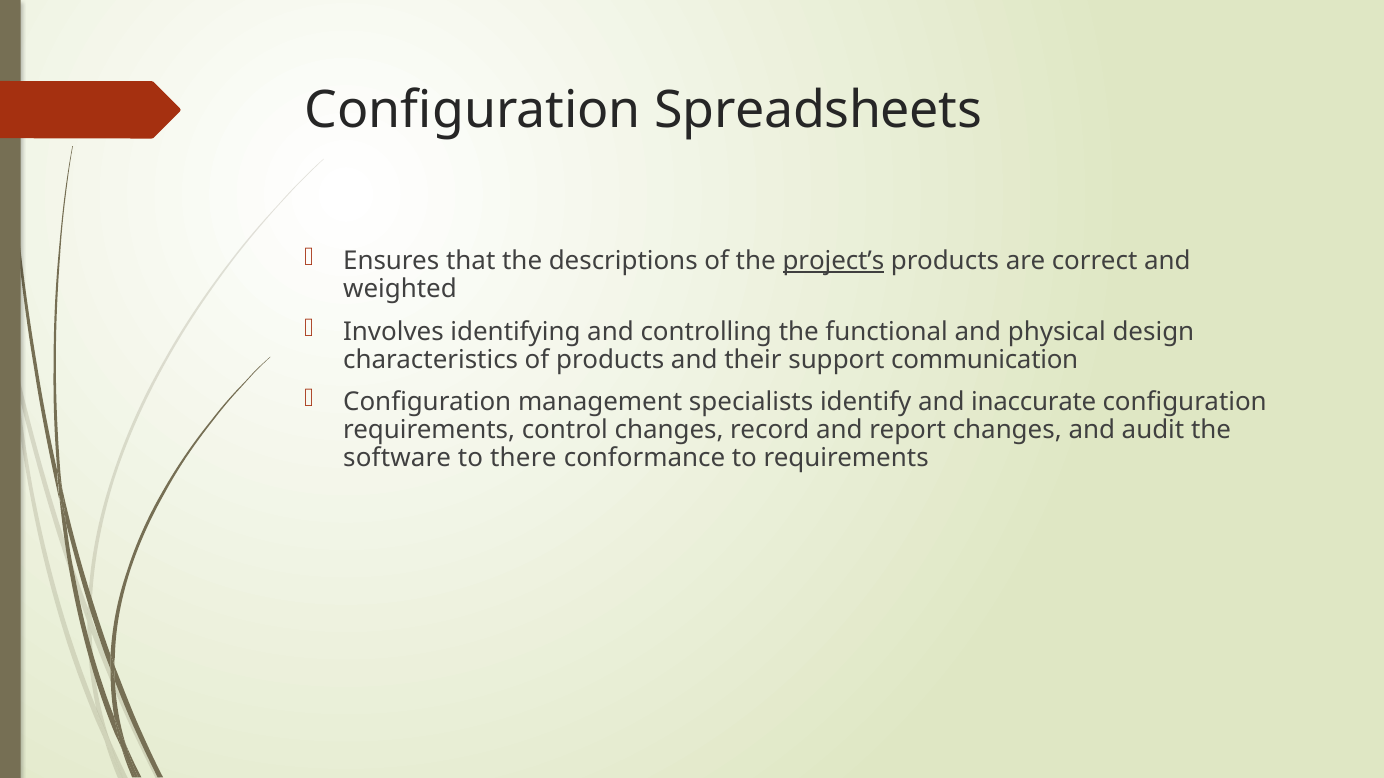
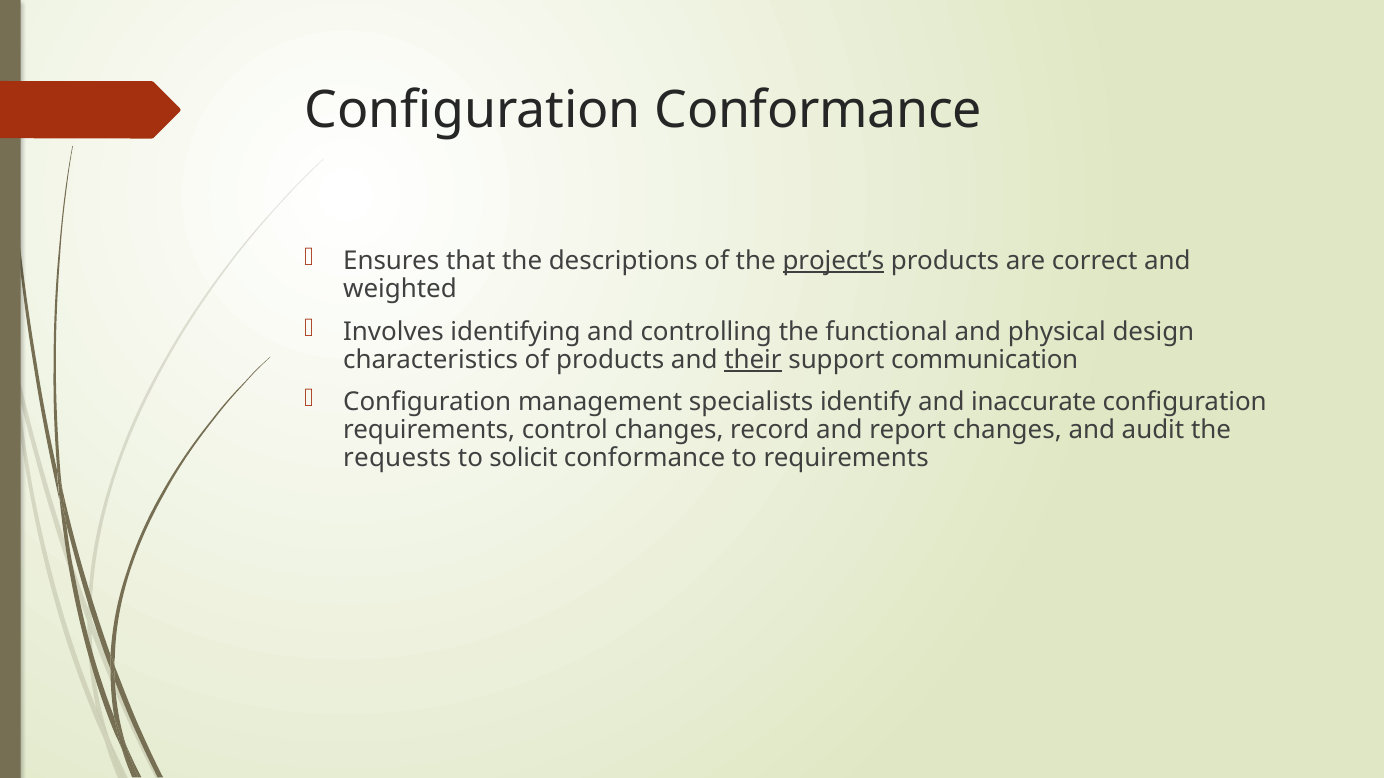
Configuration Spreadsheets: Spreadsheets -> Conformance
their underline: none -> present
software: software -> requests
there: there -> solicit
